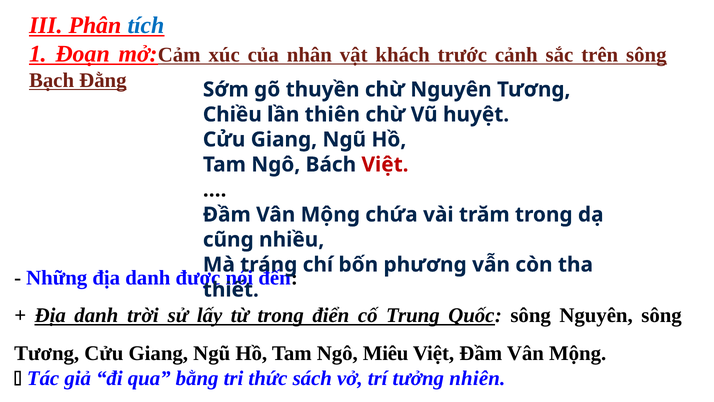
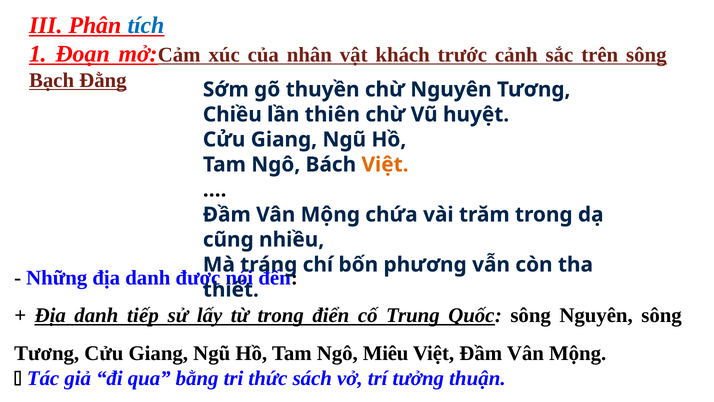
Việt at (385, 164) colour: red -> orange
trời: trời -> tiếp
nhiên: nhiên -> thuận
